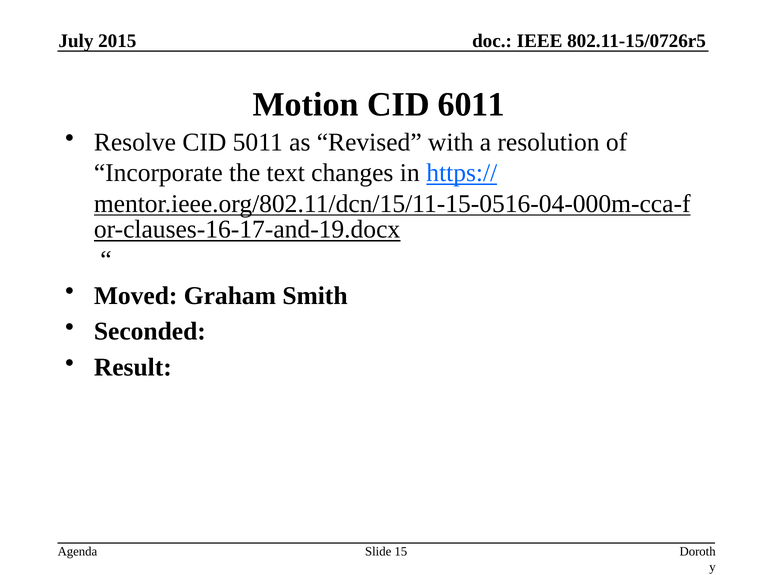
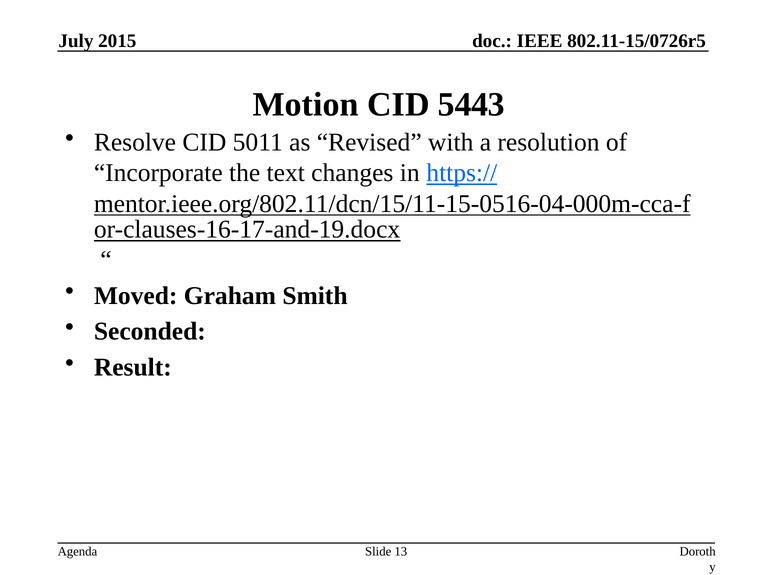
6011: 6011 -> 5443
15: 15 -> 13
